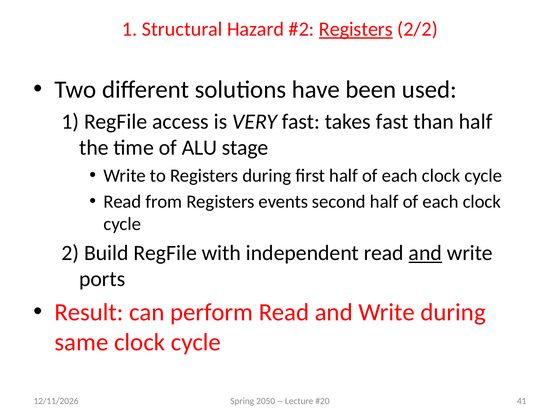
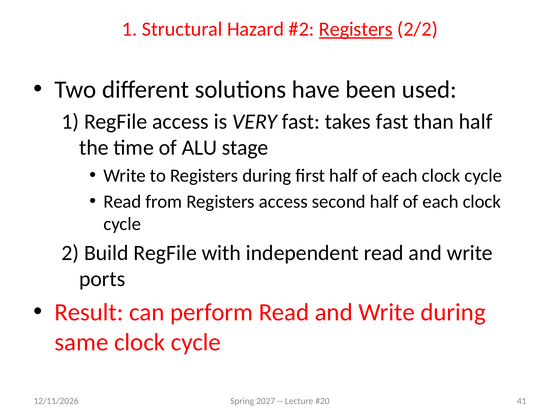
Registers events: events -> access
and at (425, 253) underline: present -> none
2050: 2050 -> 2027
